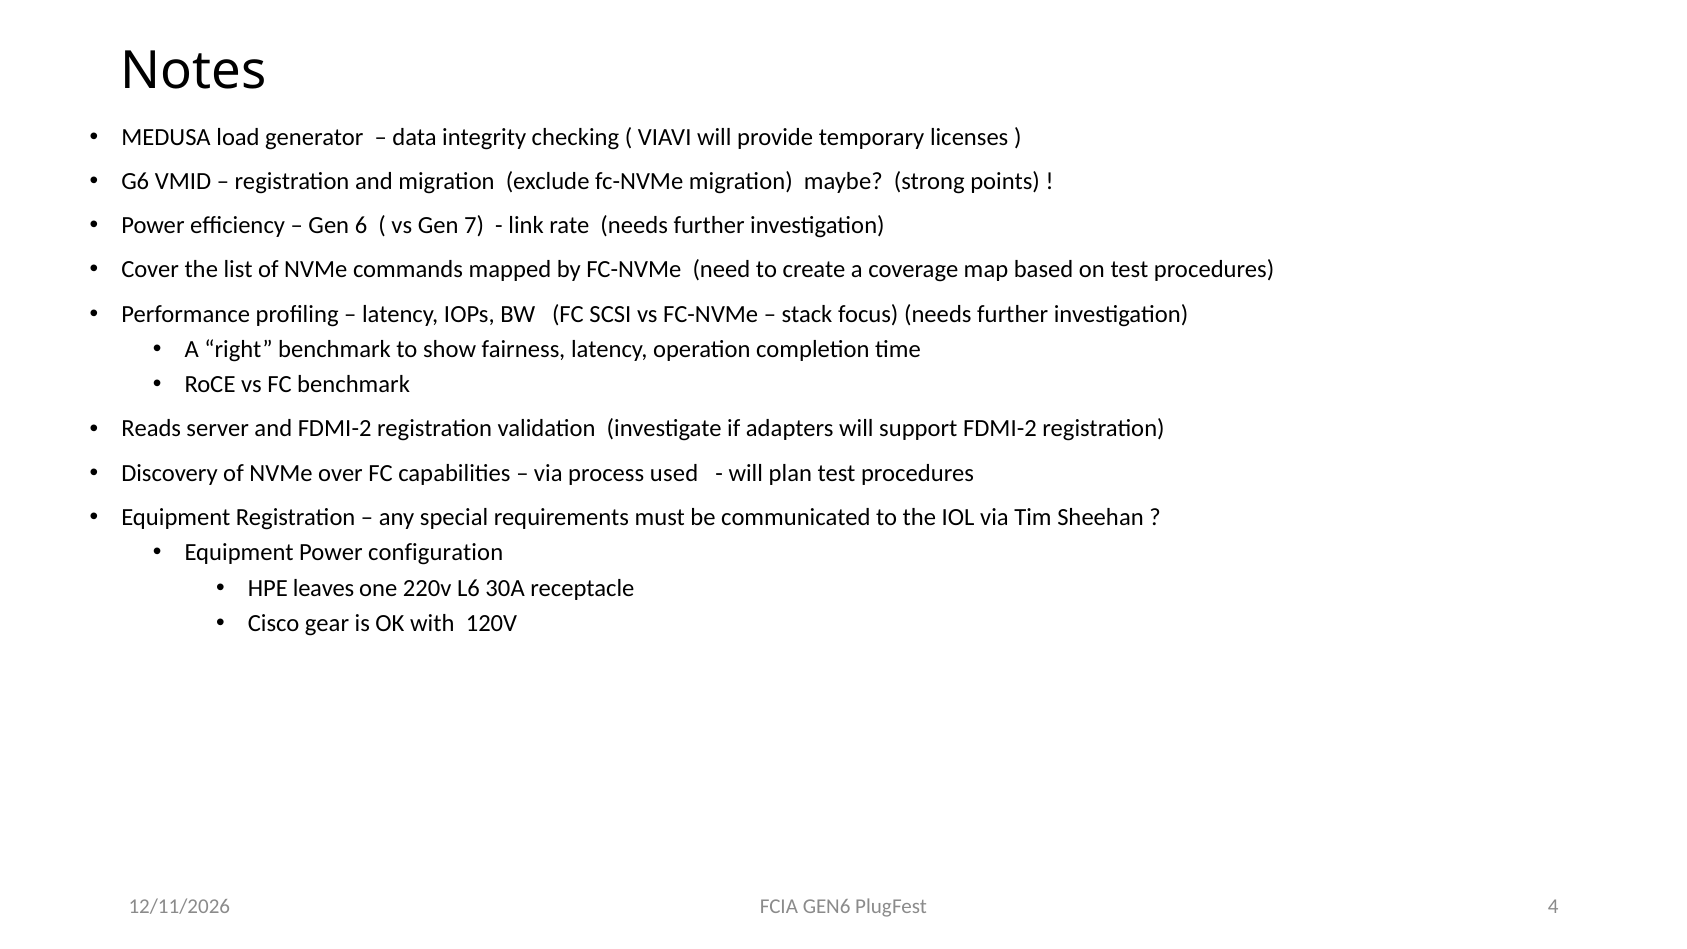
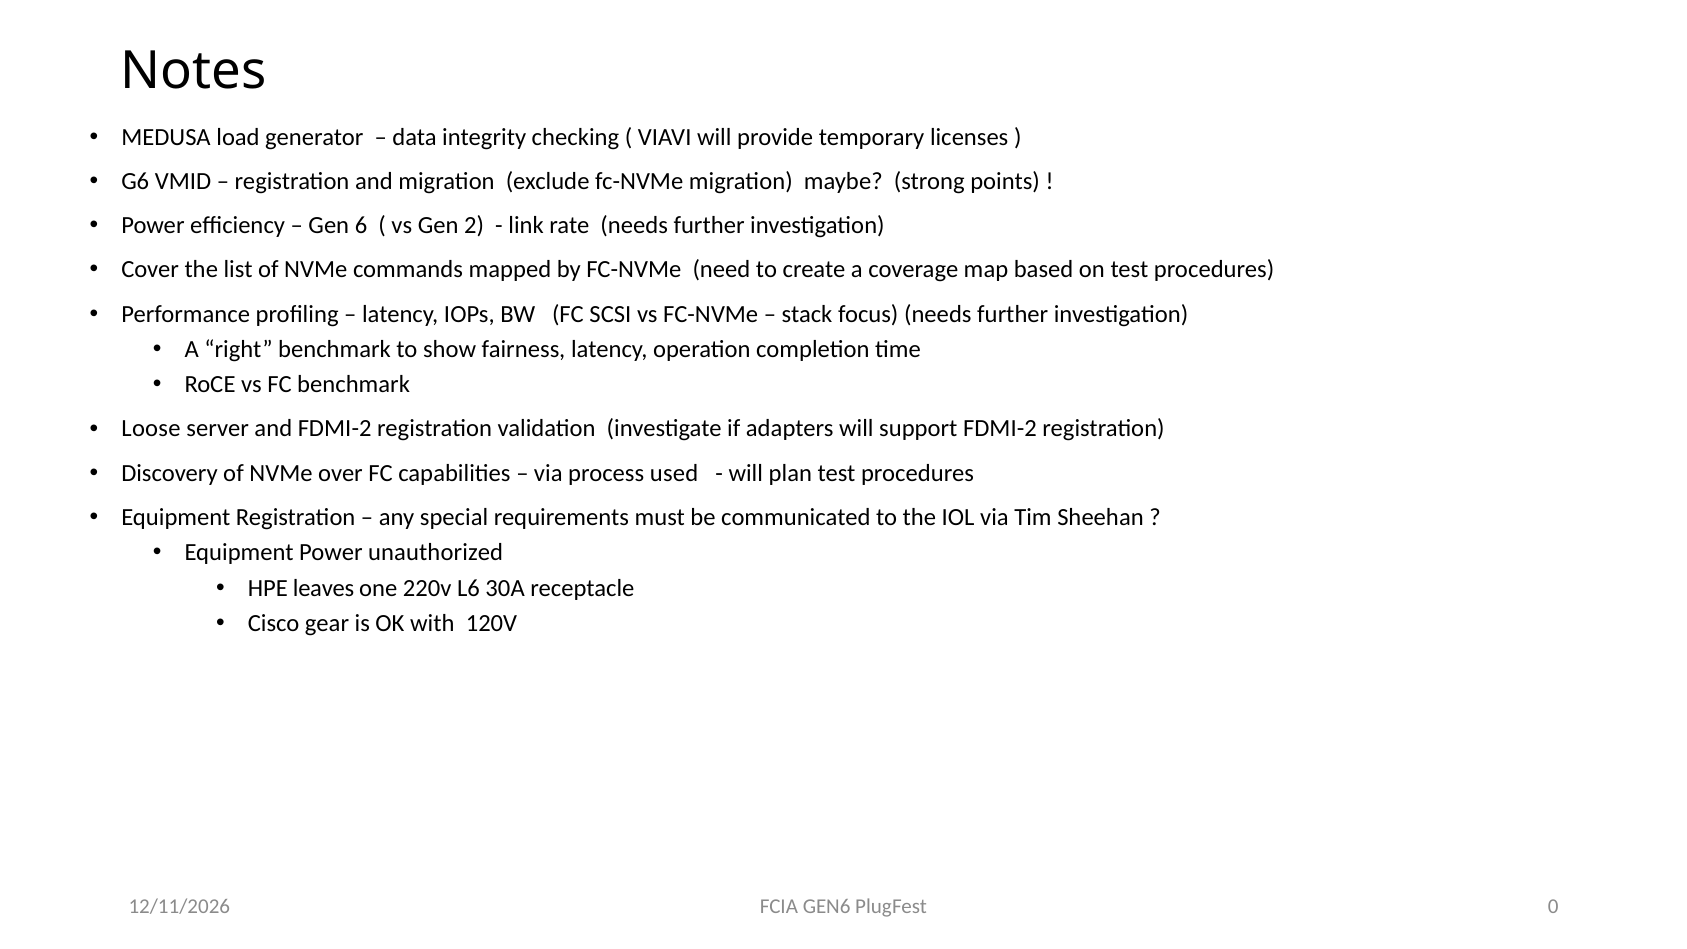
7: 7 -> 2
Reads: Reads -> Loose
configuration: configuration -> unauthorized
4: 4 -> 0
